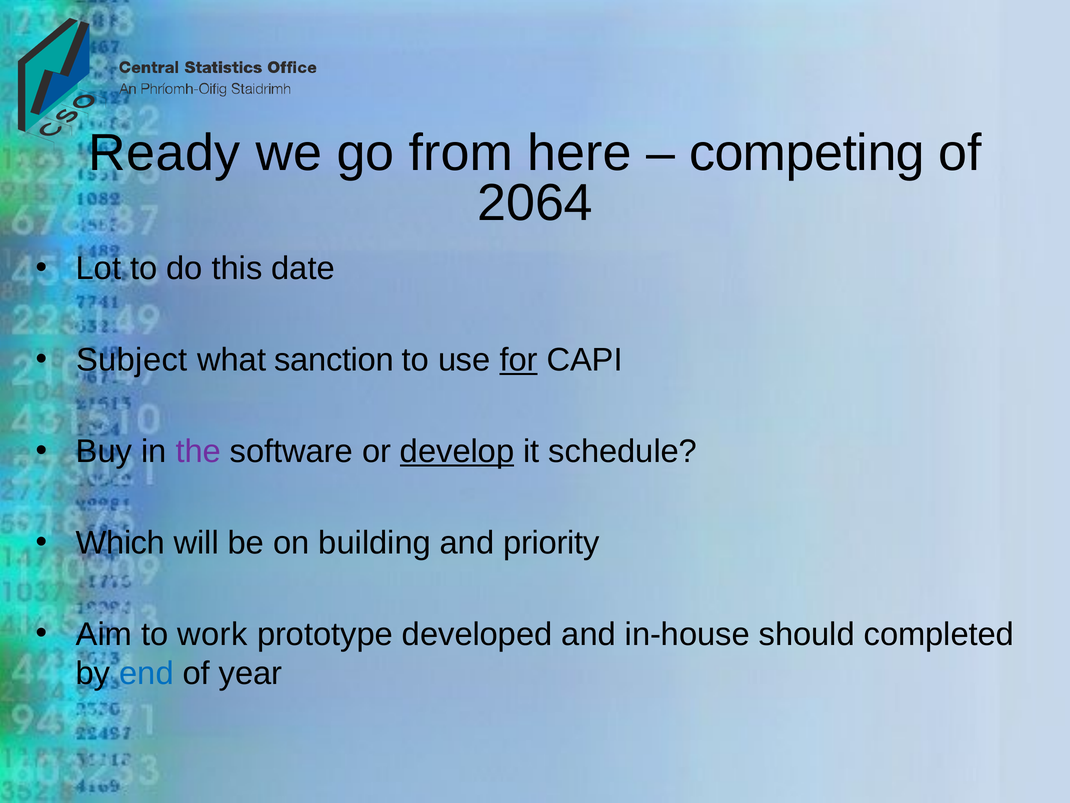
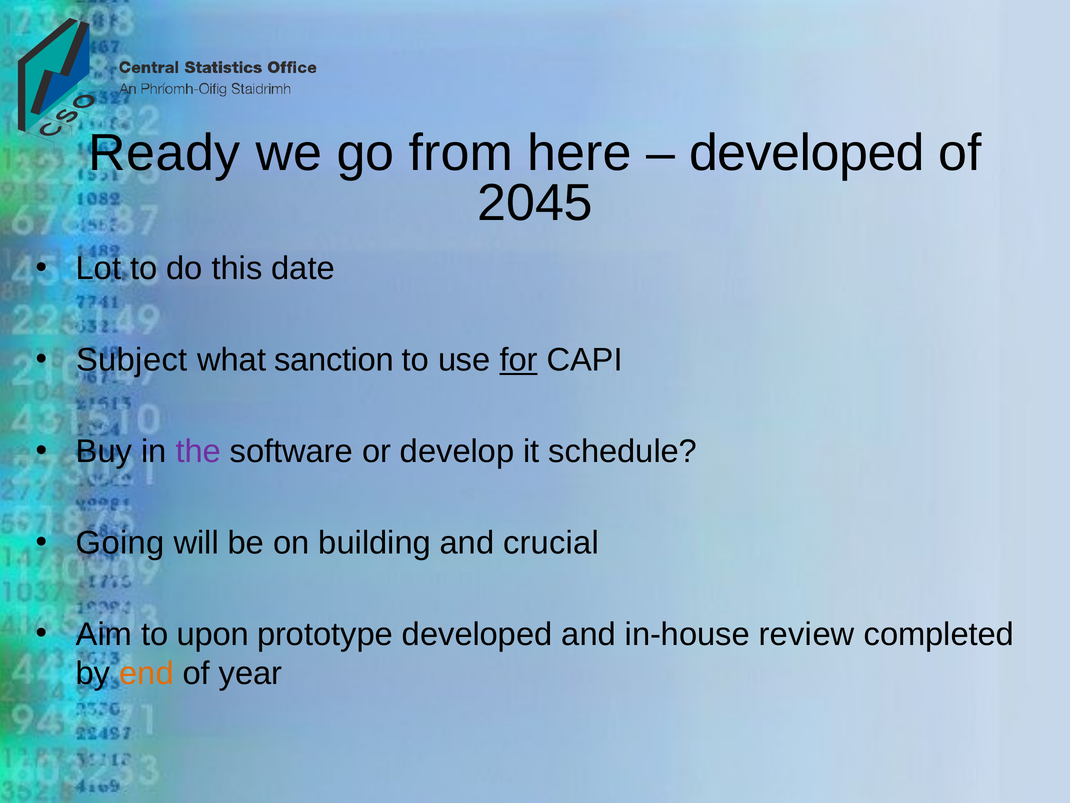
competing at (807, 153): competing -> developed
2064: 2064 -> 2045
develop underline: present -> none
Which: Which -> Going
priority: priority -> crucial
work: work -> upon
should: should -> review
end colour: blue -> orange
